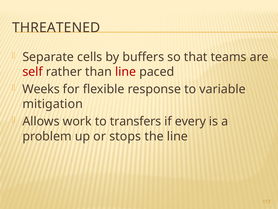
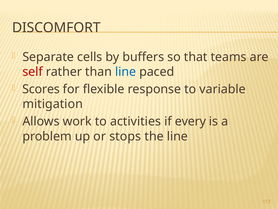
THREATENED: THREATENED -> DISCOMFORT
line at (126, 72) colour: red -> blue
Weeks: Weeks -> Scores
transfers: transfers -> activities
